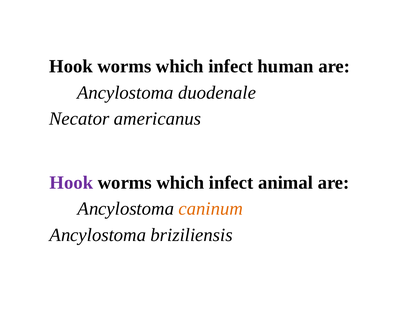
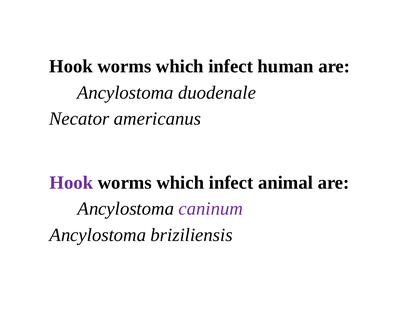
caninum colour: orange -> purple
